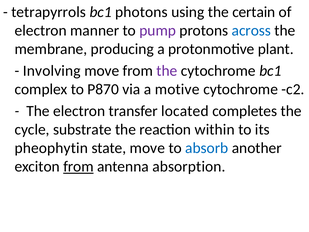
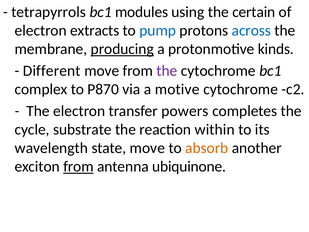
photons: photons -> modules
manner: manner -> extracts
pump colour: purple -> blue
producing underline: none -> present
plant: plant -> kinds
Involving: Involving -> Different
located: located -> powers
pheophytin: pheophytin -> wavelength
absorb colour: blue -> orange
absorption: absorption -> ubiquinone
